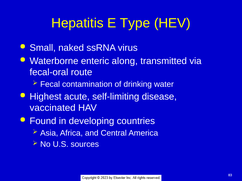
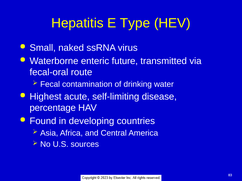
along: along -> future
vaccinated: vaccinated -> percentage
